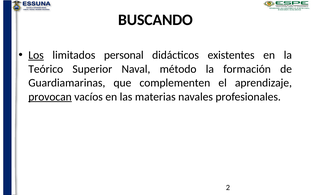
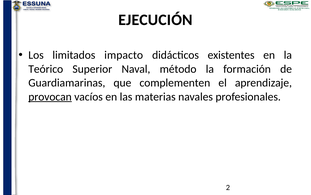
BUSCANDO: BUSCANDO -> EJECUCIÓN
Los underline: present -> none
personal: personal -> impacto
